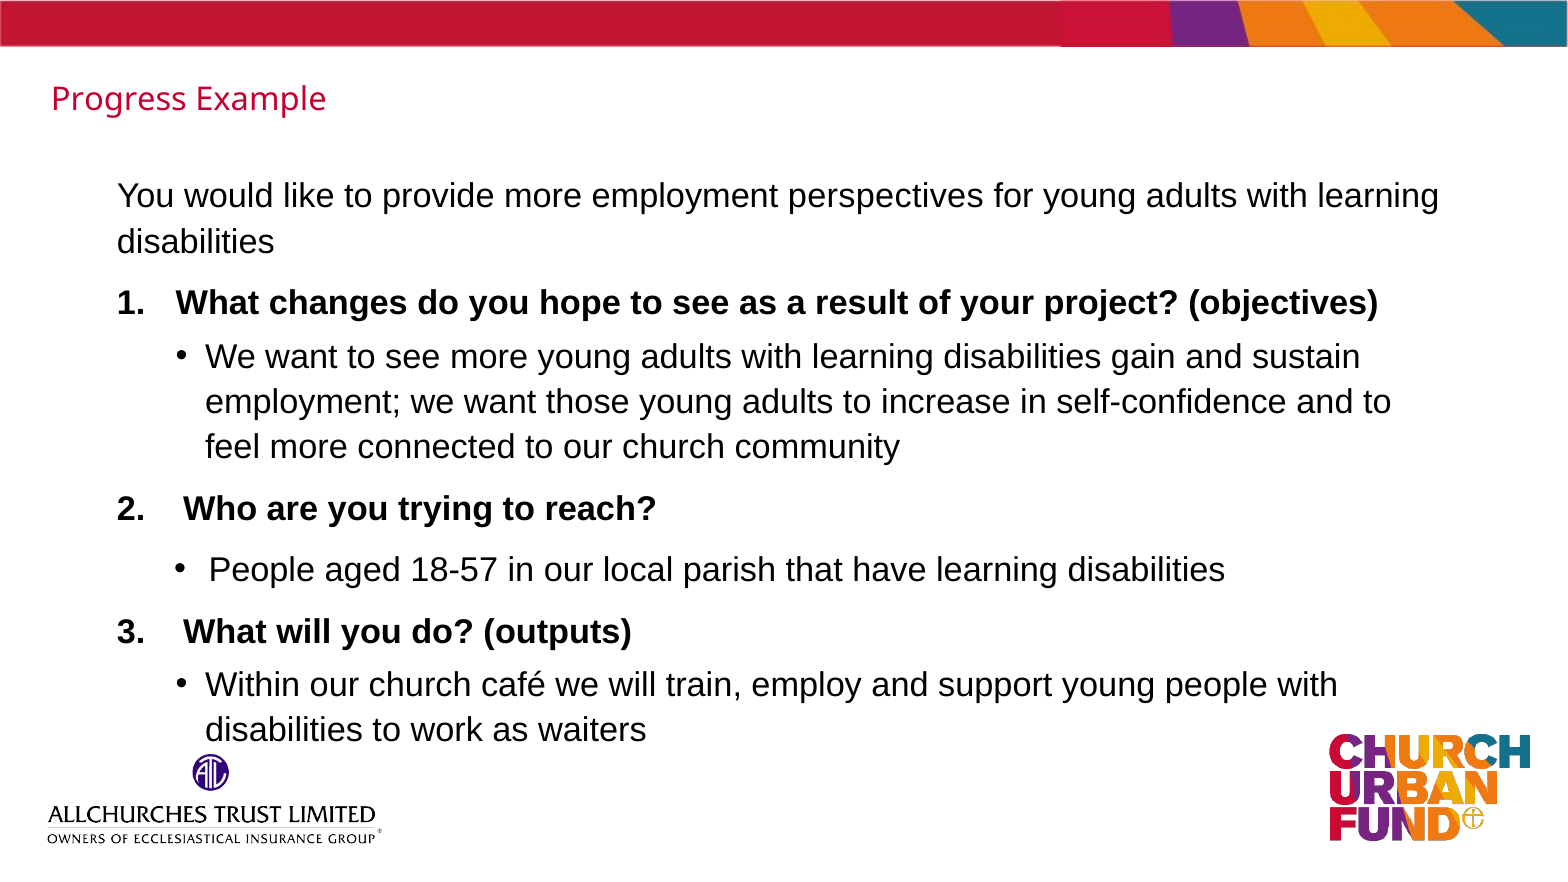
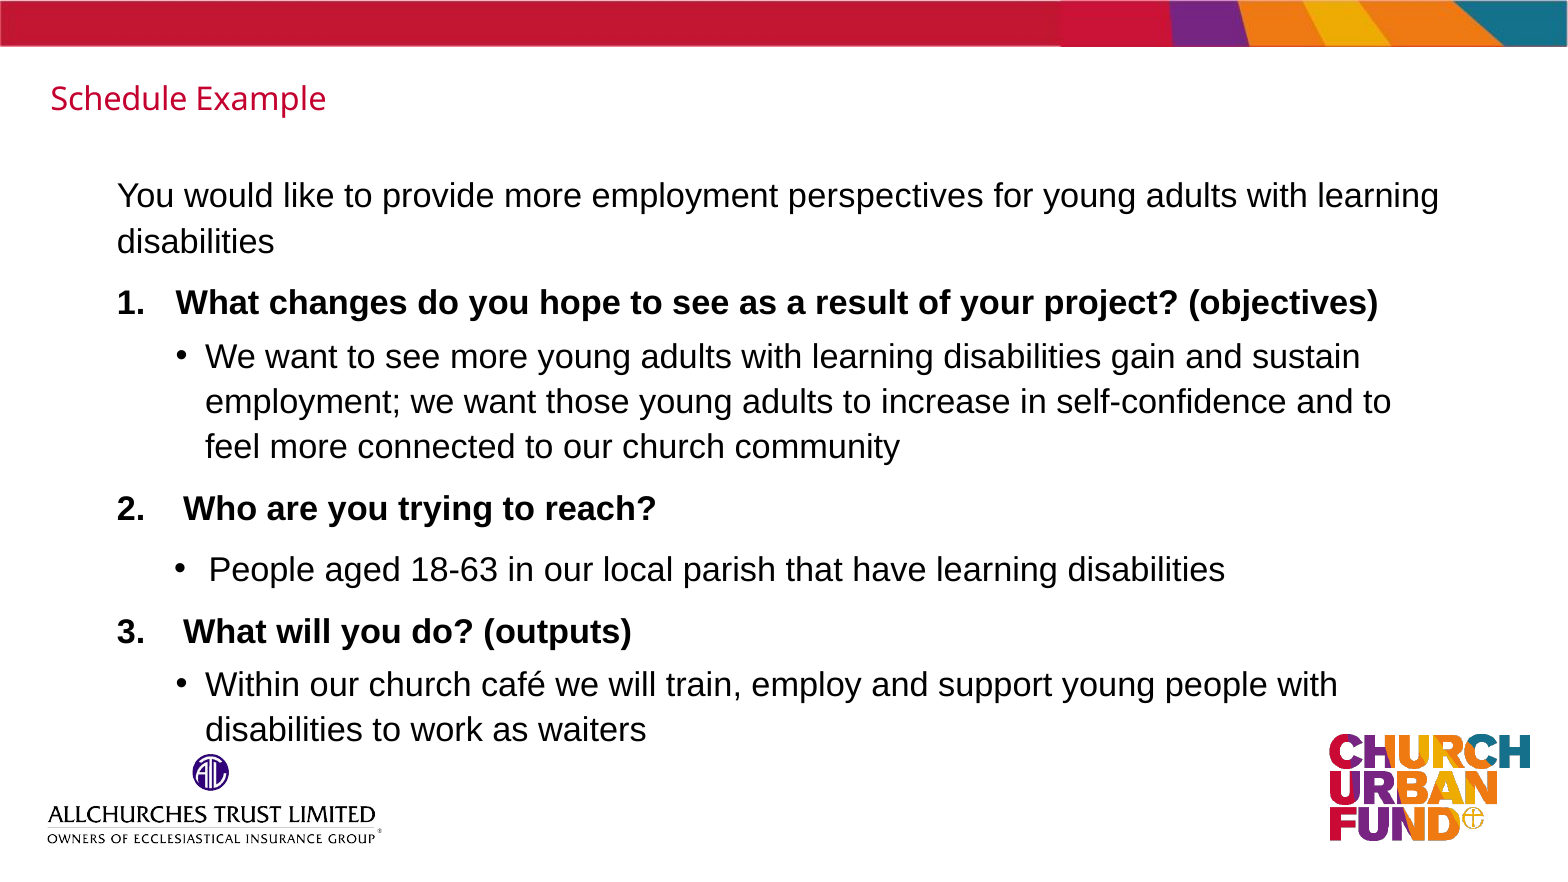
Progress: Progress -> Schedule
18-57: 18-57 -> 18-63
